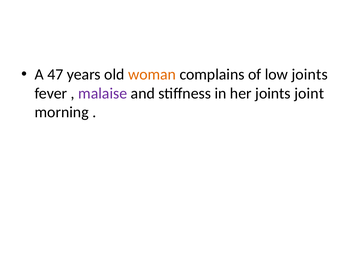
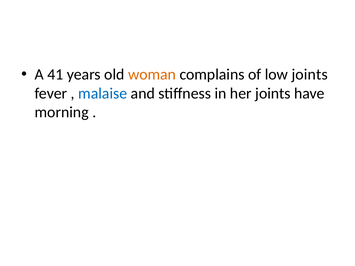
47: 47 -> 41
malaise colour: purple -> blue
joint: joint -> have
